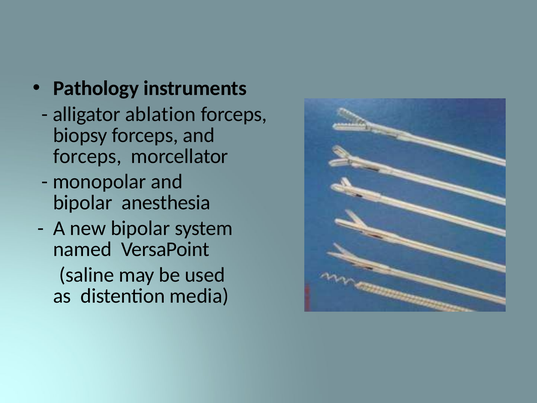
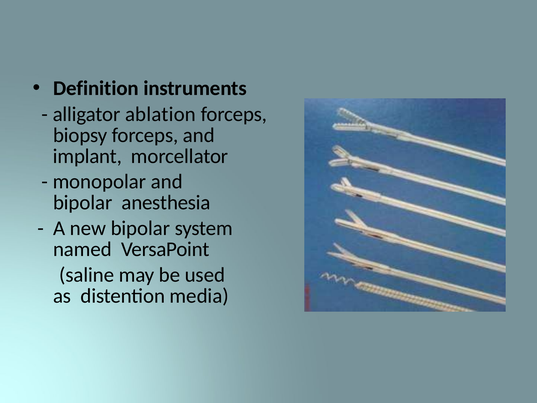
Pathology: Pathology -> Definition
forceps at (87, 156): forceps -> implant
